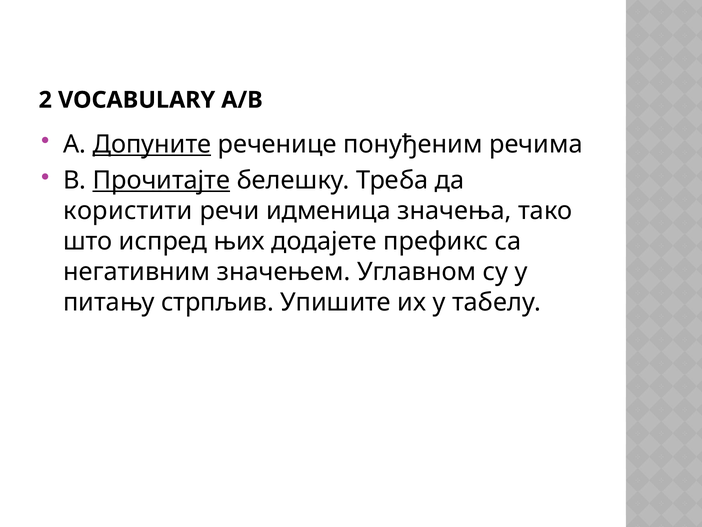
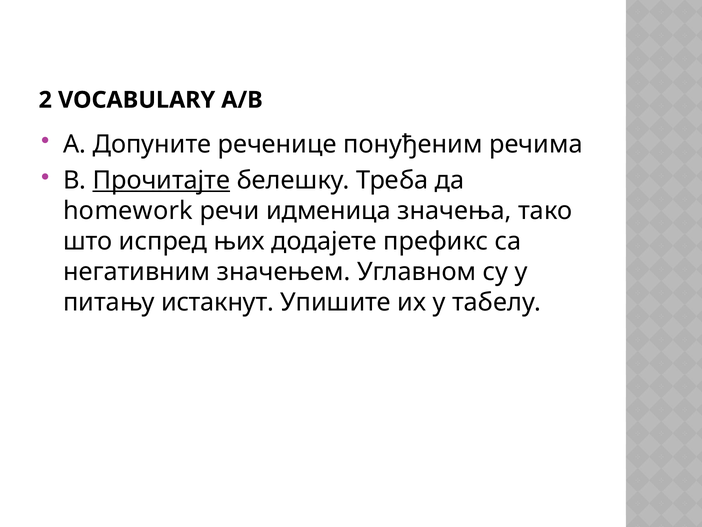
Допуните underline: present -> none
користити: користити -> homework
стрпљив: стрпљив -> истакнут
